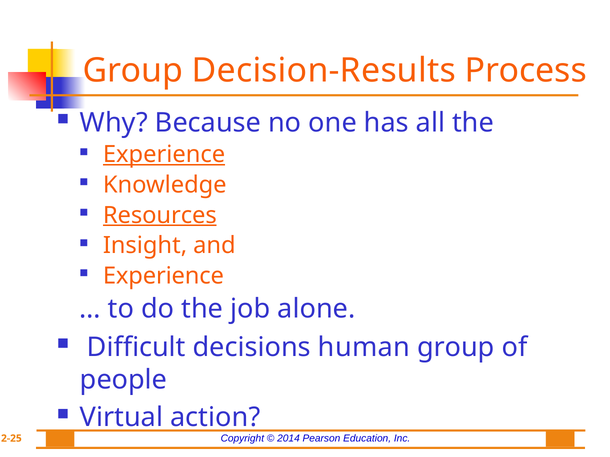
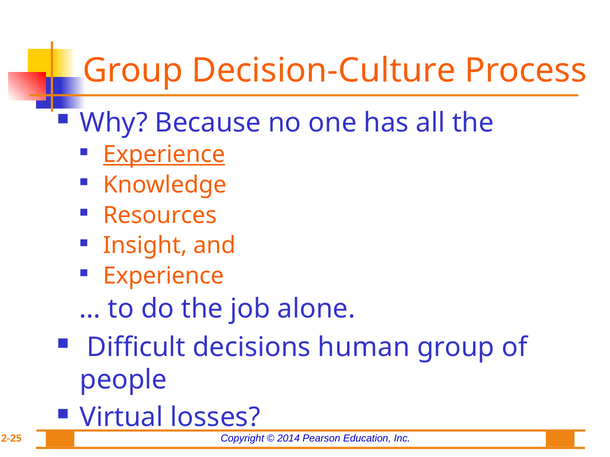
Decision-Results: Decision-Results -> Decision-Culture
Resources underline: present -> none
action: action -> losses
